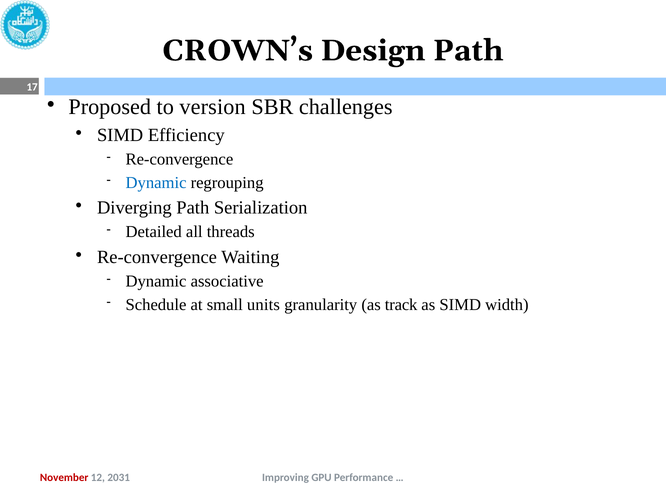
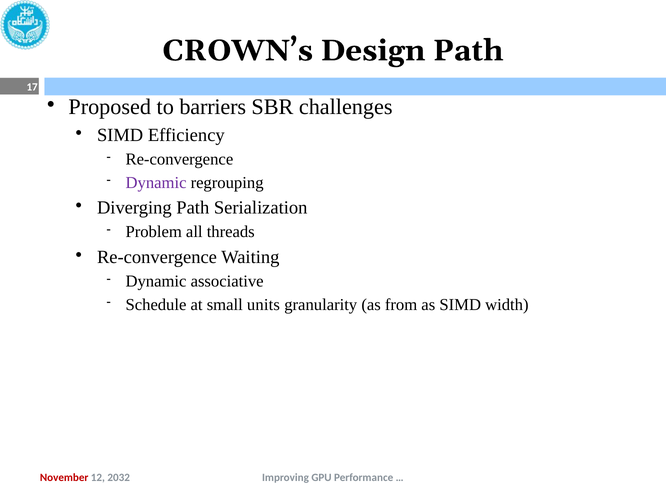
version: version -> barriers
Dynamic at (156, 183) colour: blue -> purple
Detailed: Detailed -> Problem
track: track -> from
2031: 2031 -> 2032
